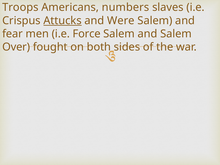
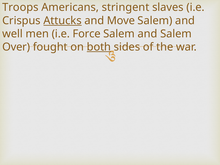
numbers: numbers -> stringent
Were: Were -> Move
fear: fear -> well
both underline: none -> present
